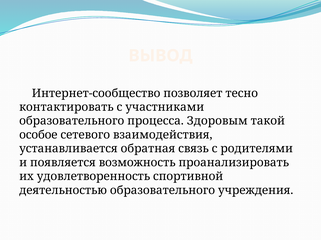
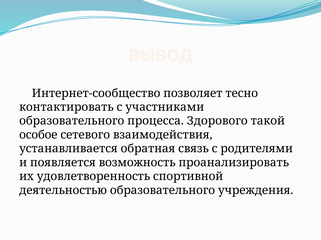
Здоровым: Здоровым -> Здорового
